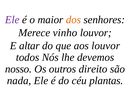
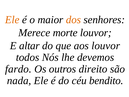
Ele at (12, 20) colour: purple -> orange
vinho: vinho -> morte
nosso: nosso -> fardo
plantas: plantas -> bendito
